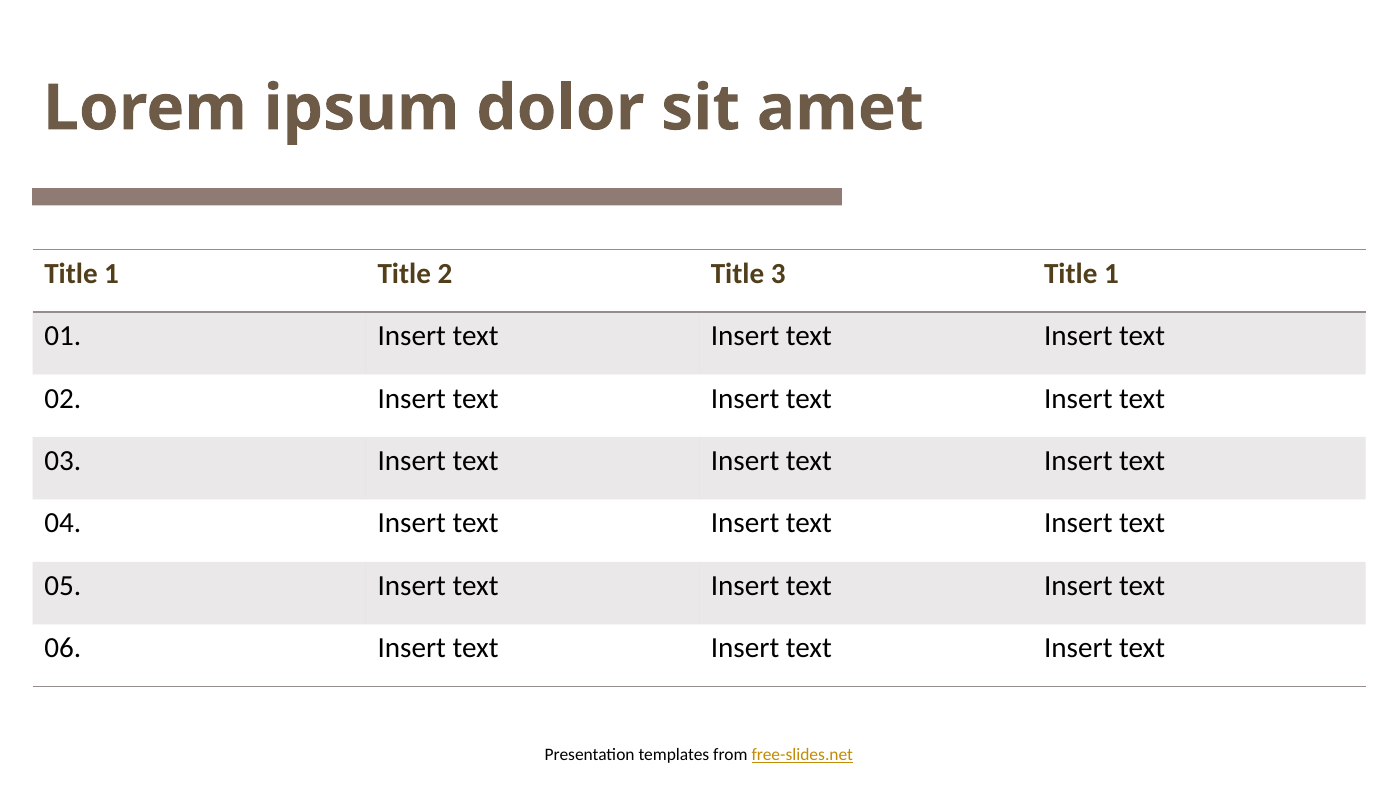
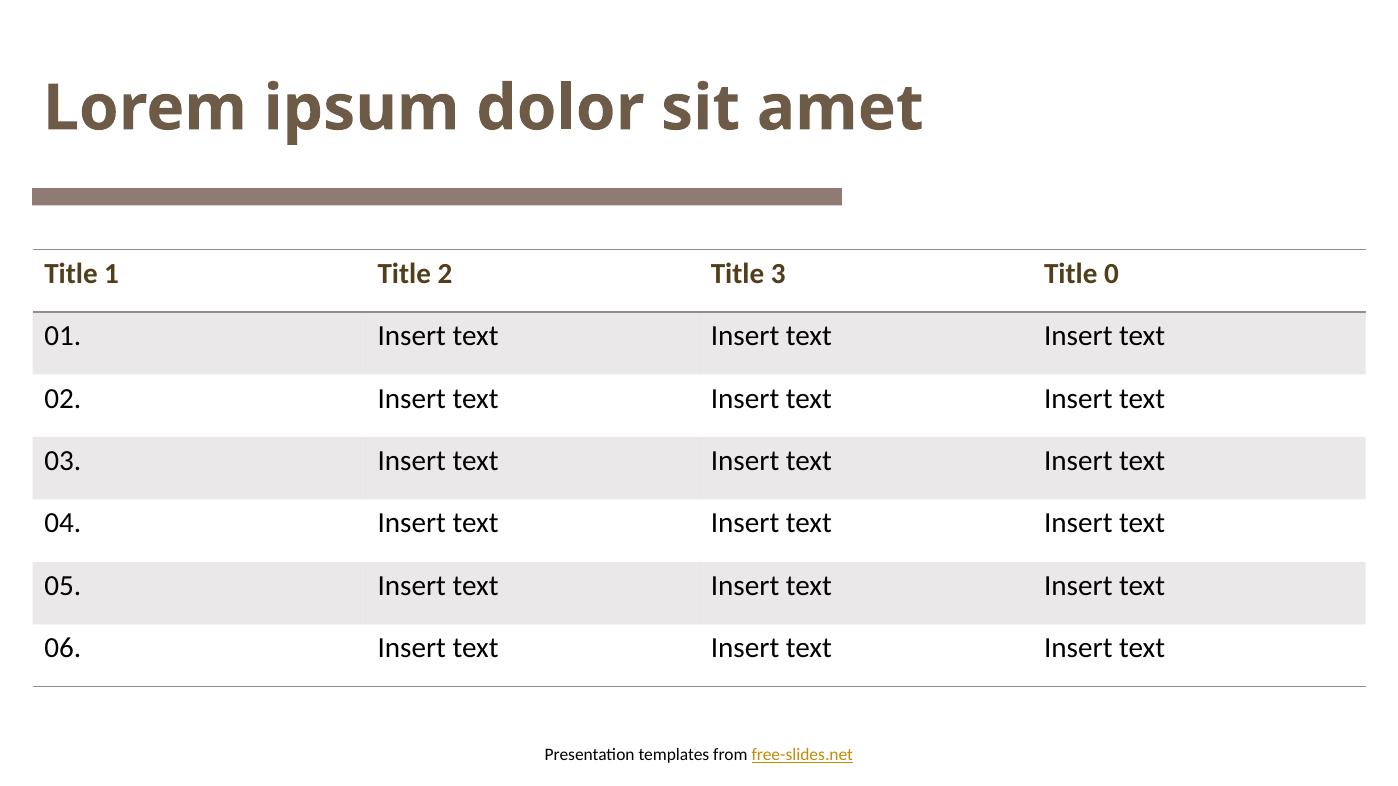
3 Title 1: 1 -> 0
